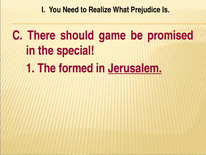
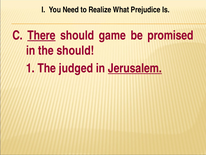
There underline: none -> present
the special: special -> should
formed: formed -> judged
